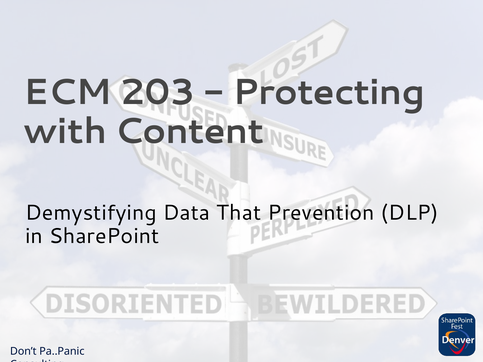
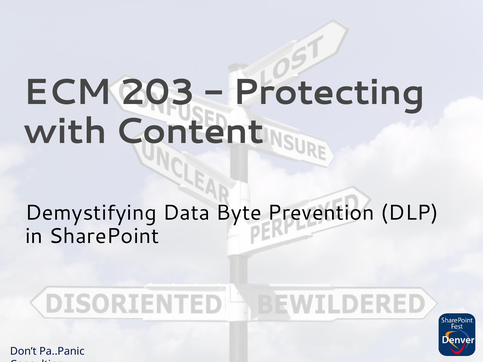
That: That -> Byte
